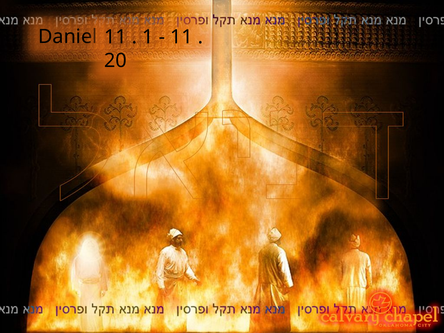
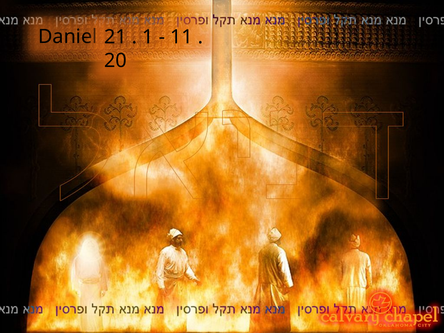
11 at (116, 37): 11 -> 21
